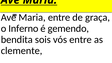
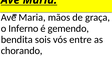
Maria entre: entre -> mãos
clemente: clemente -> chorando
